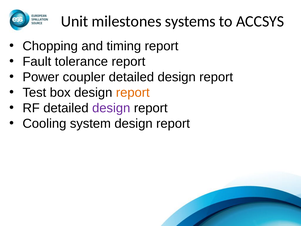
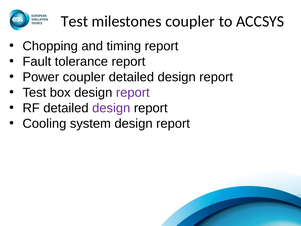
Unit at (75, 21): Unit -> Test
milestones systems: systems -> coupler
report at (133, 92) colour: orange -> purple
